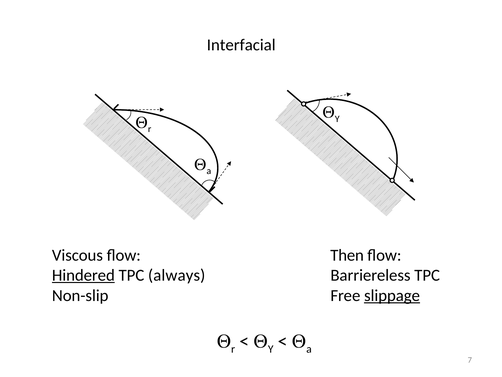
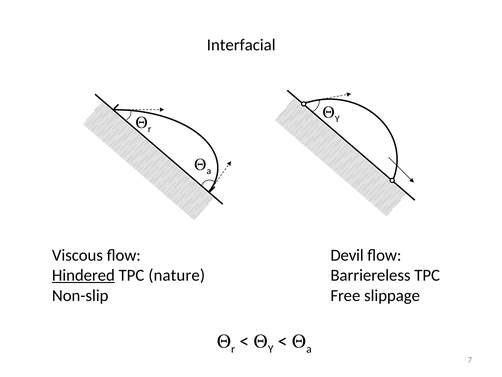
Then: Then -> Devil
always: always -> nature
slippage underline: present -> none
